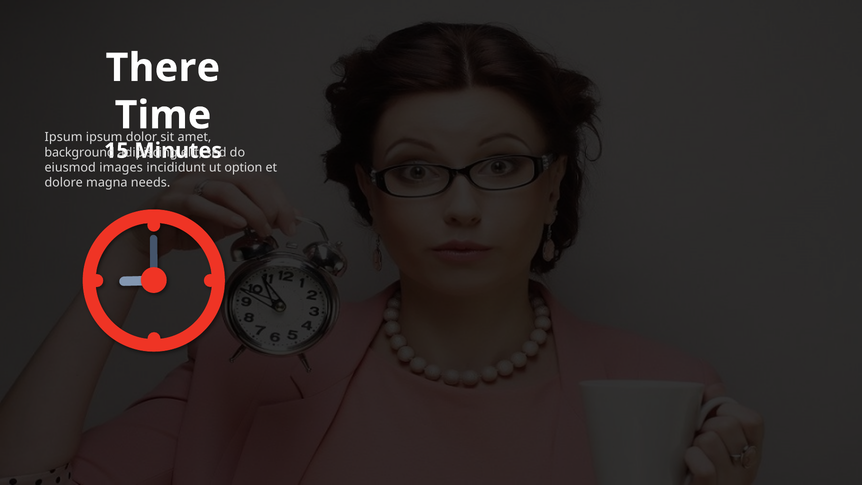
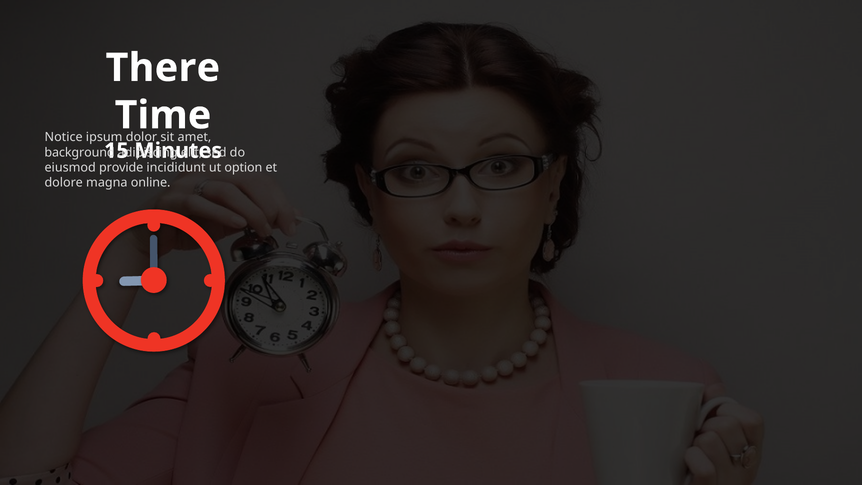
Ipsum at (64, 137): Ipsum -> Notice
images: images -> provide
needs: needs -> online
